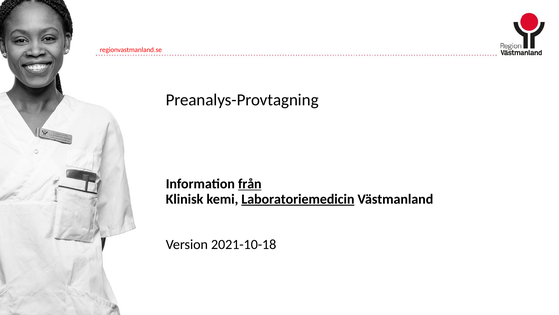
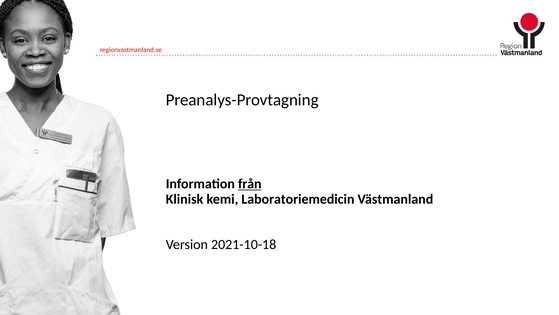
Laboratoriemedicin underline: present -> none
